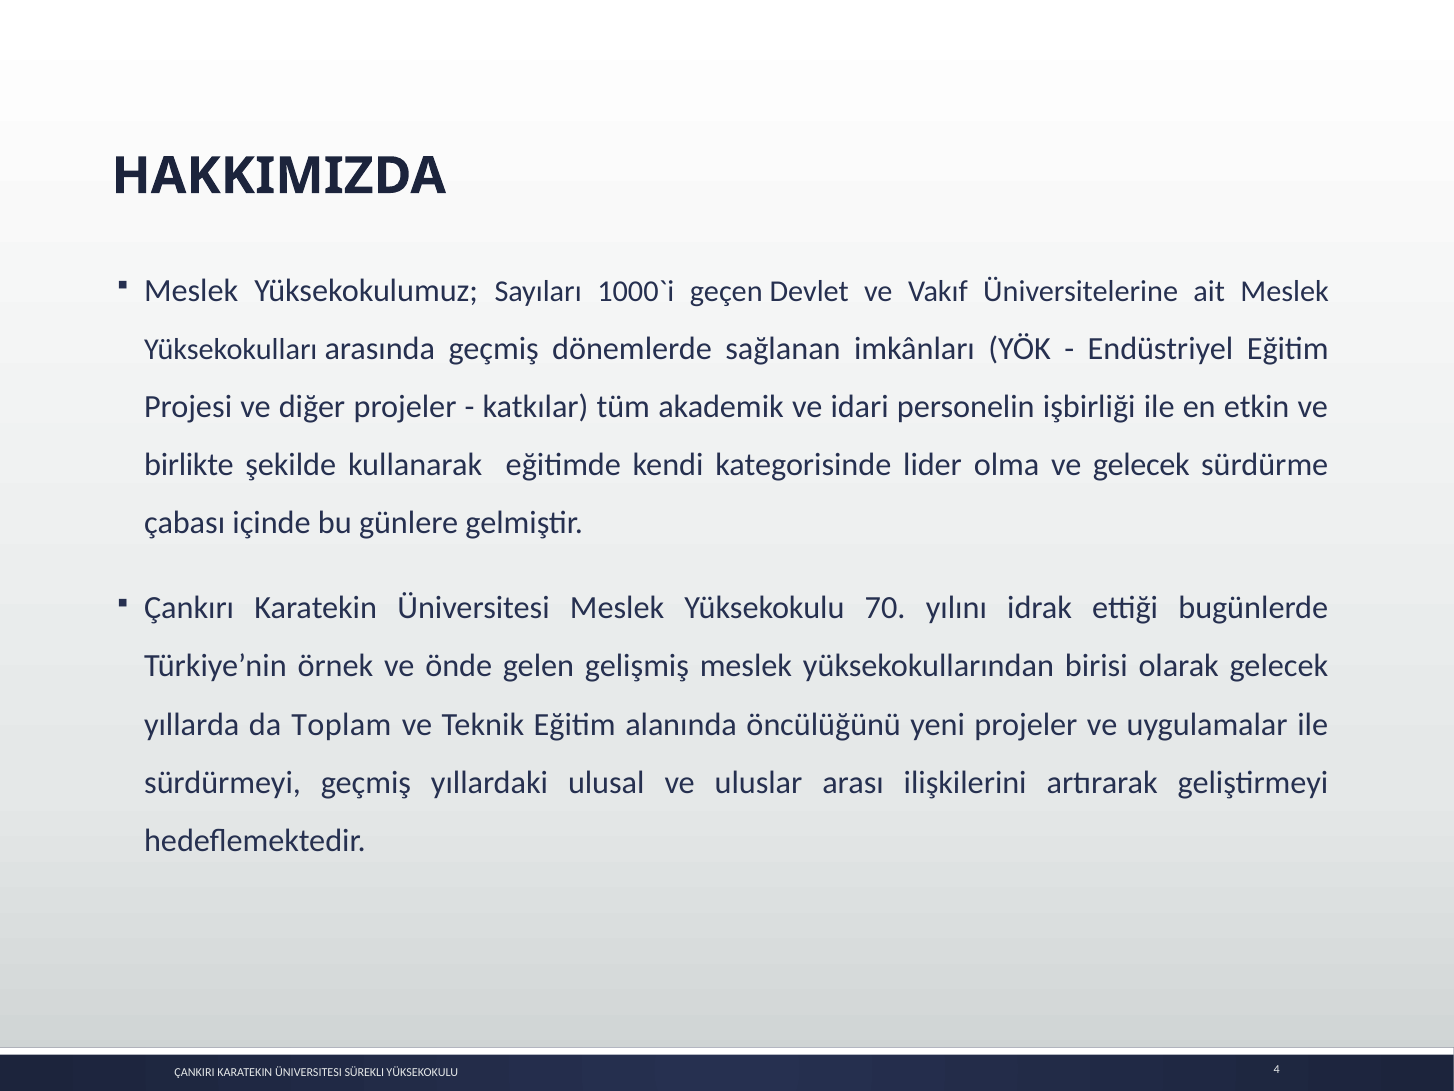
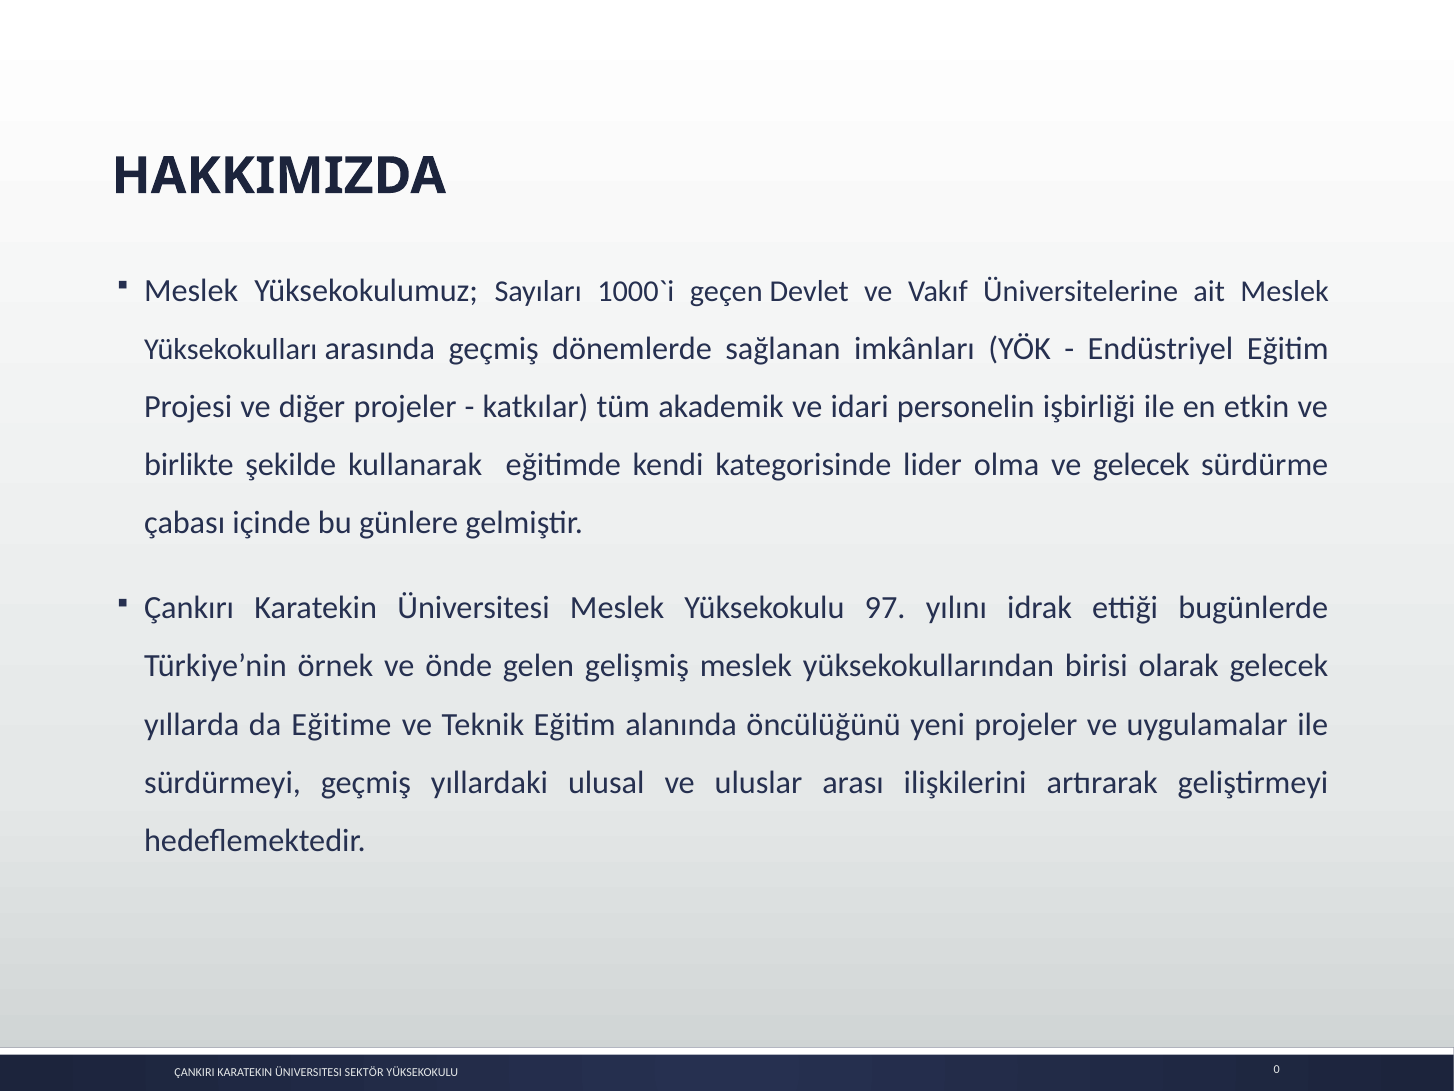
70: 70 -> 97
Toplam: Toplam -> Eğitime
SÜREKLI: SÜREKLI -> SEKTÖR
4: 4 -> 0
